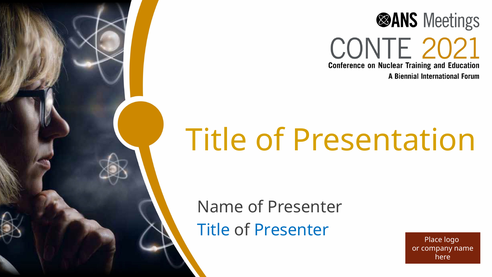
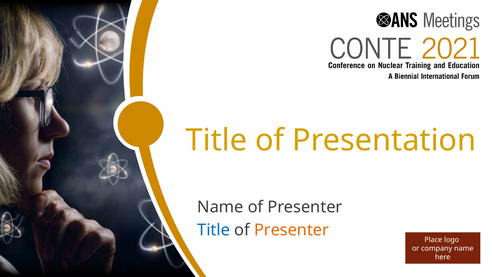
Presenter at (291, 230) colour: blue -> orange
